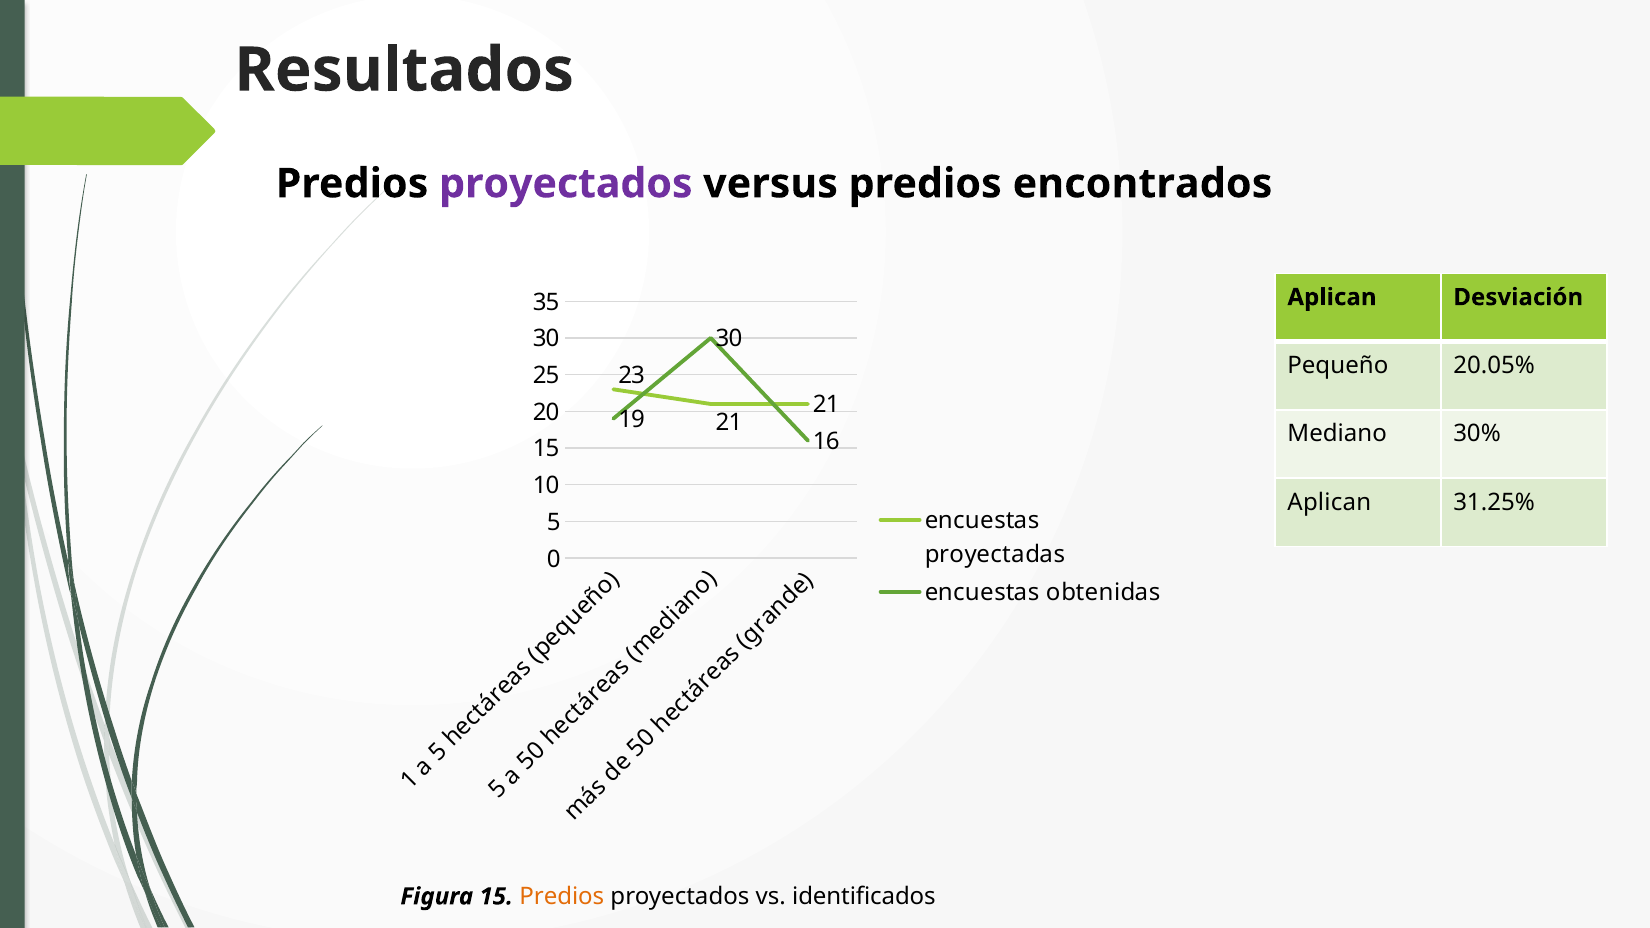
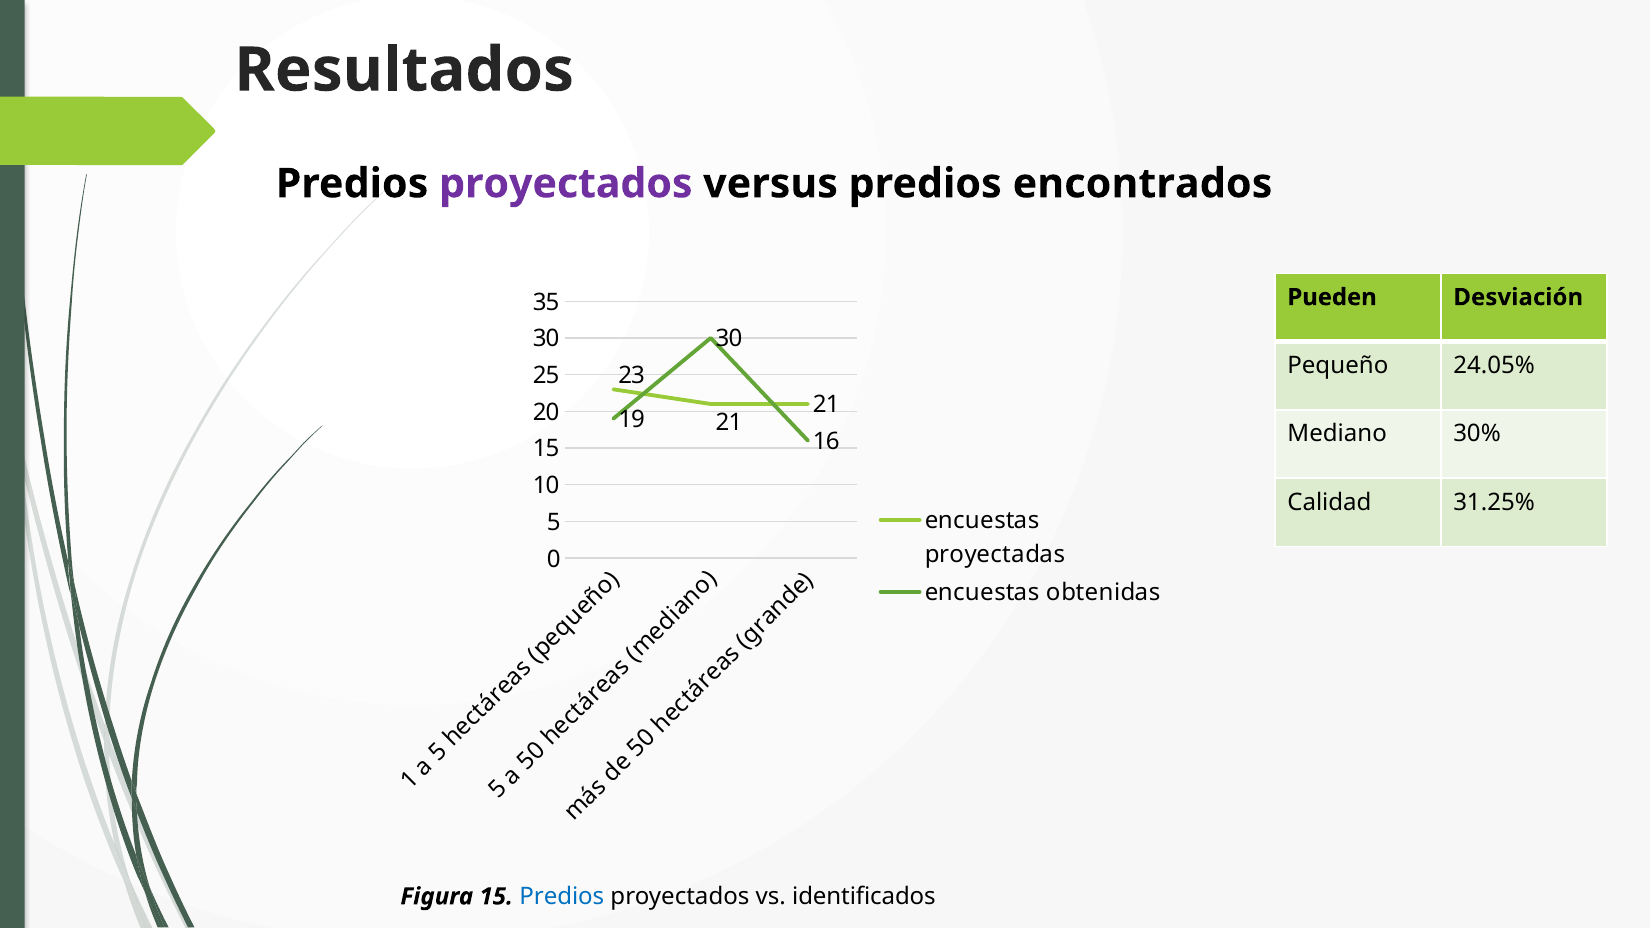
Aplican at (1332, 297): Aplican -> Pueden
20.05%: 20.05% -> 24.05%
Aplican at (1329, 502): Aplican -> Calidad
Predios at (562, 897) colour: orange -> blue
